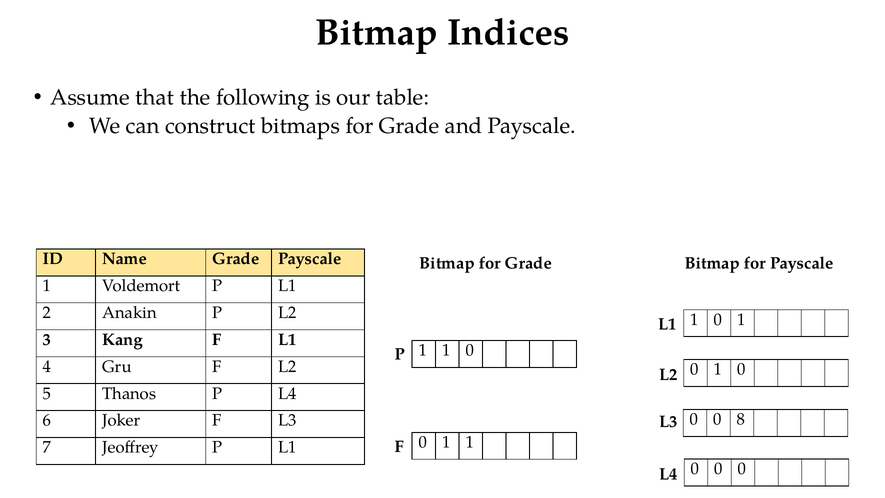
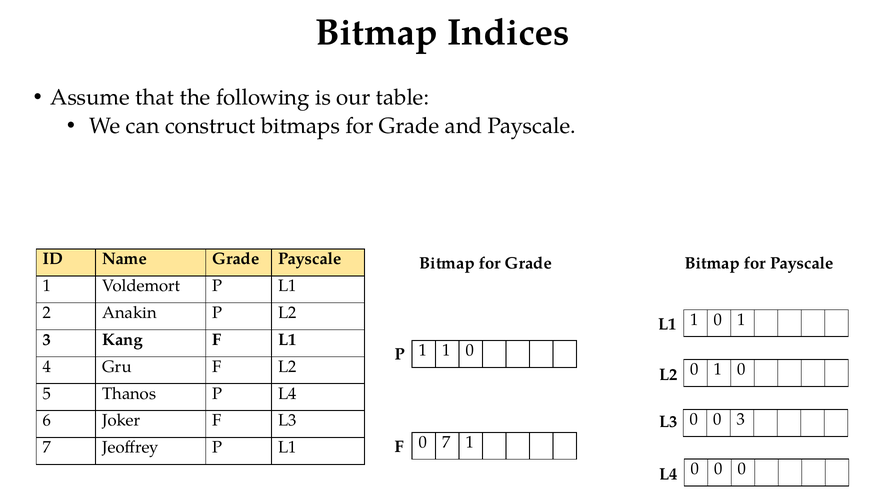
0 8: 8 -> 3
1 at (446, 442): 1 -> 7
